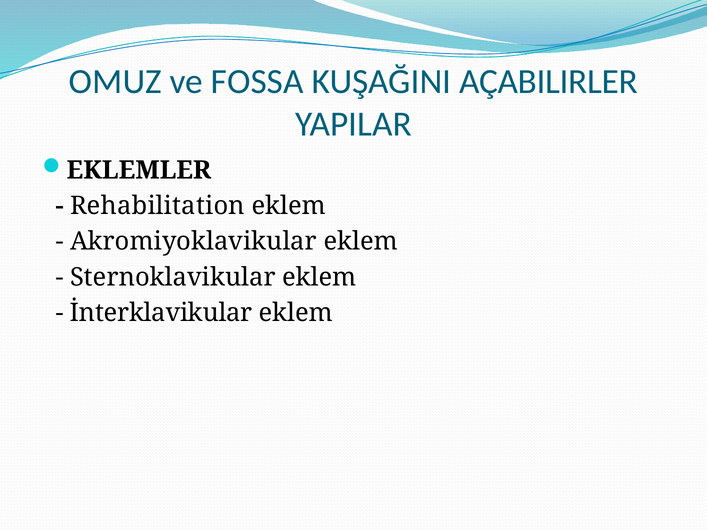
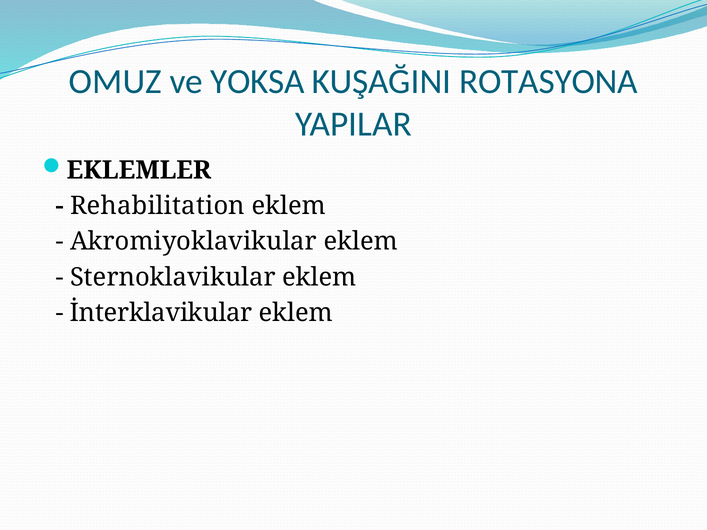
FOSSA: FOSSA -> YOKSA
AÇABILIRLER: AÇABILIRLER -> ROTASYONA
